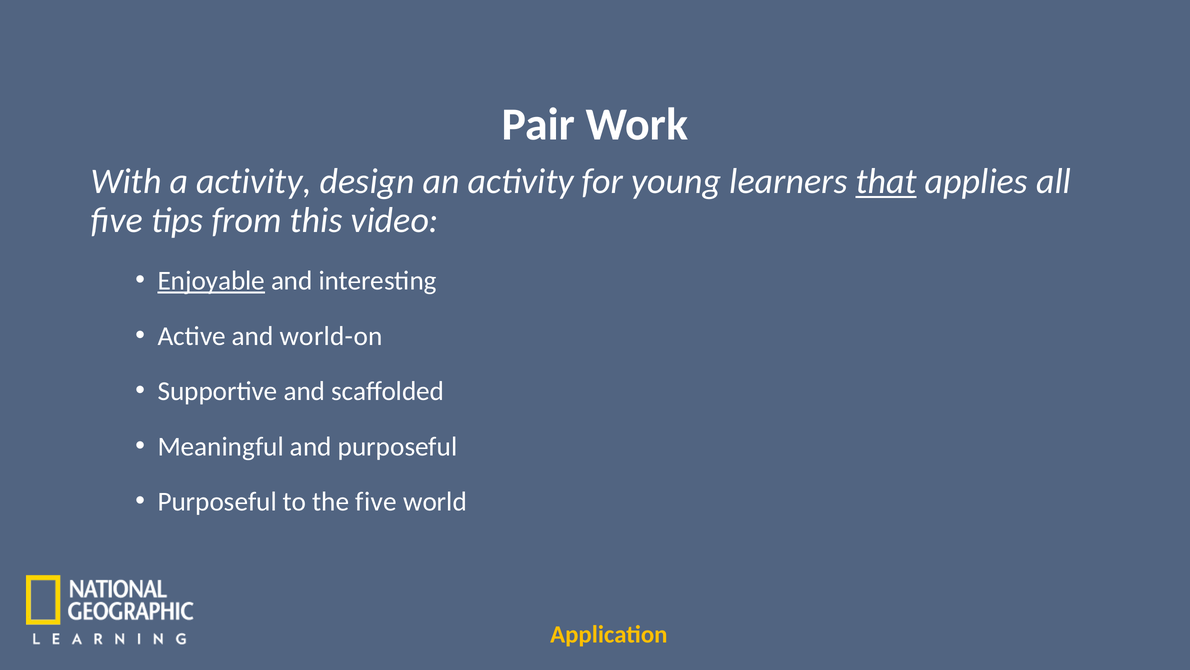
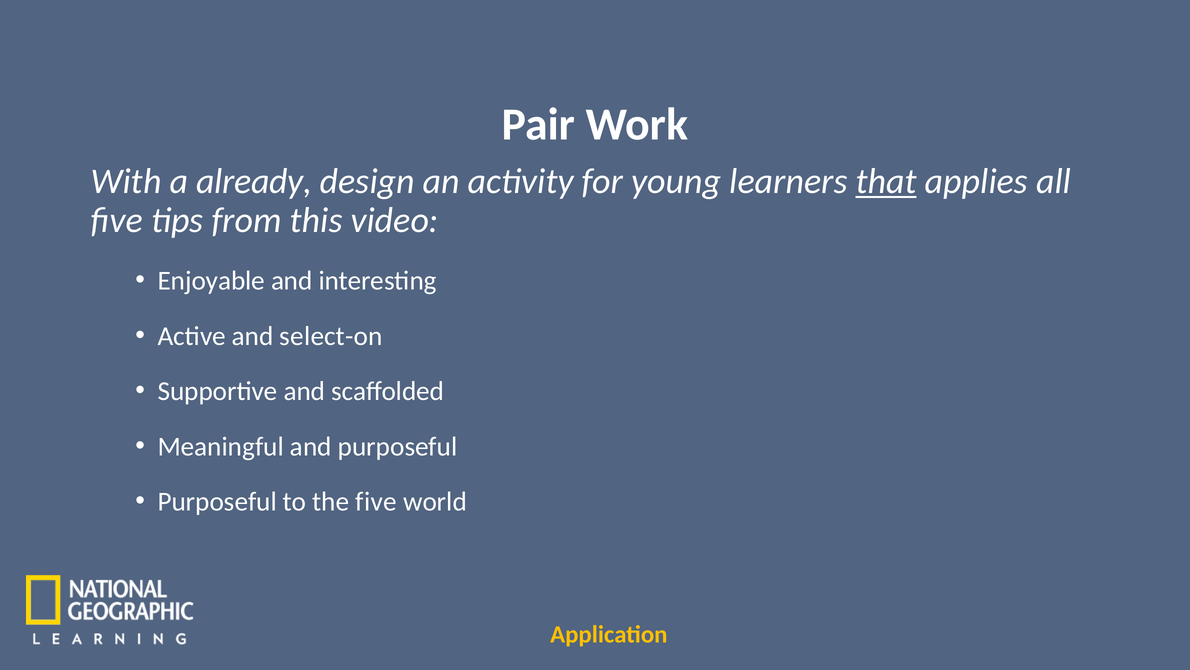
a activity: activity -> already
Enjoyable underline: present -> none
world-on: world-on -> select-on
